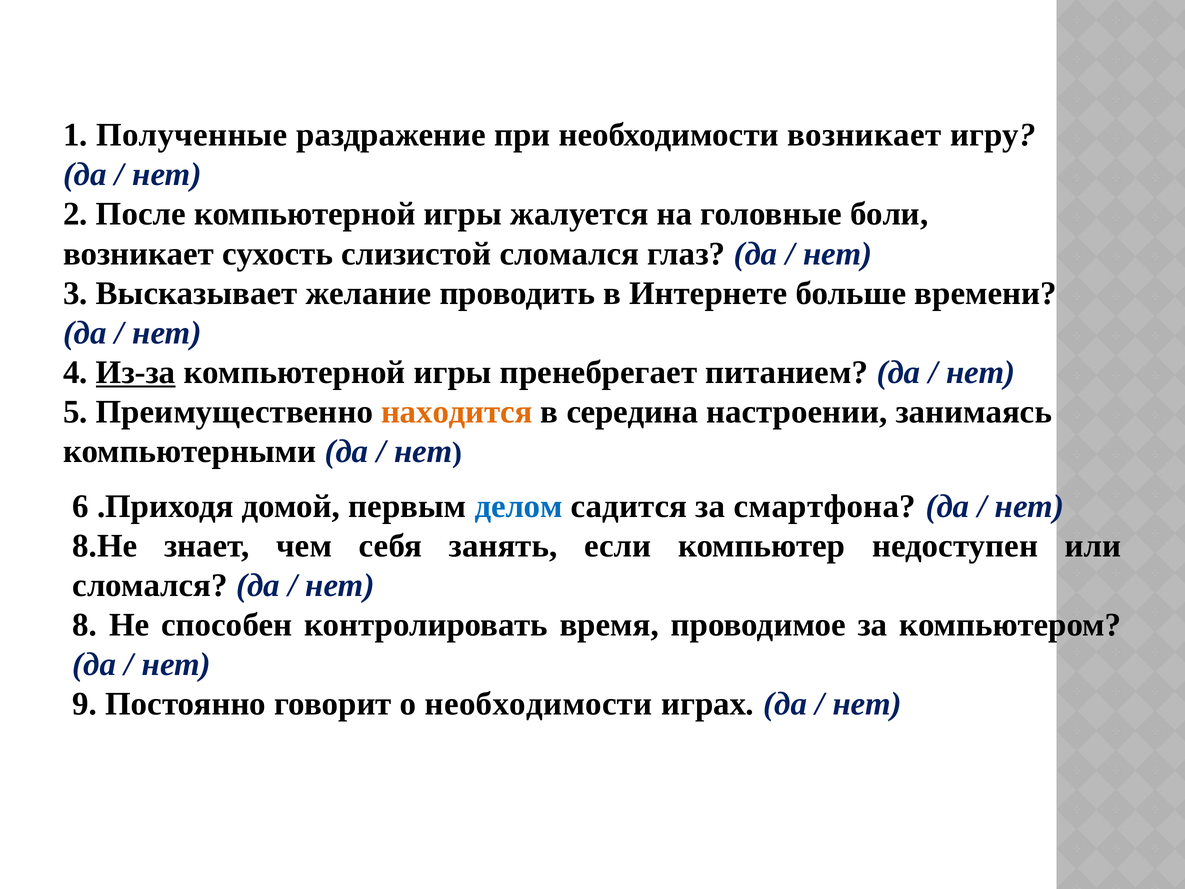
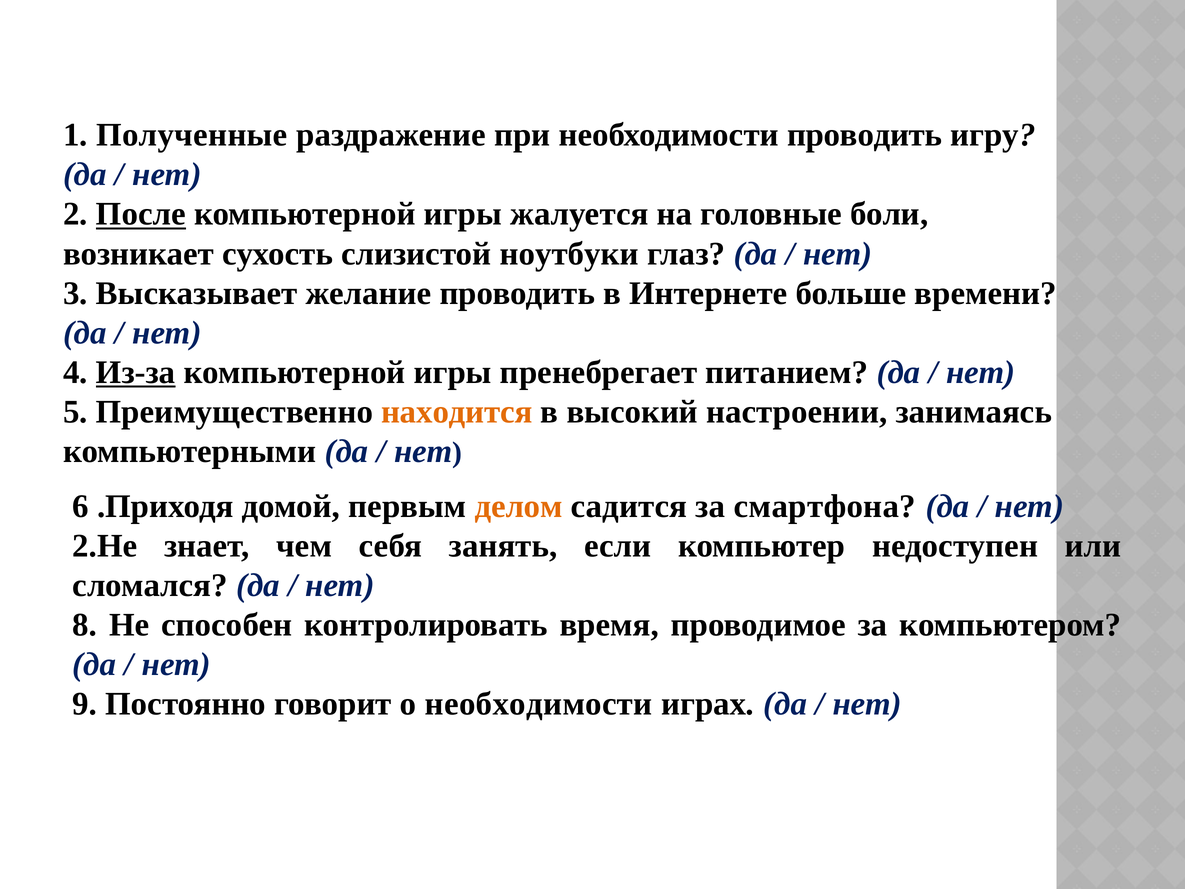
необходимости возникает: возникает -> проводить
После underline: none -> present
слизистой сломался: сломался -> ноутбуки
середина: середина -> высокий
делом colour: blue -> orange
8.Не: 8.Не -> 2.Не
